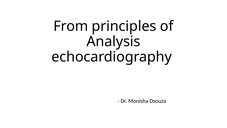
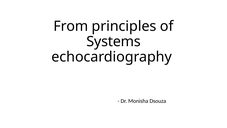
Analysis: Analysis -> Systems
